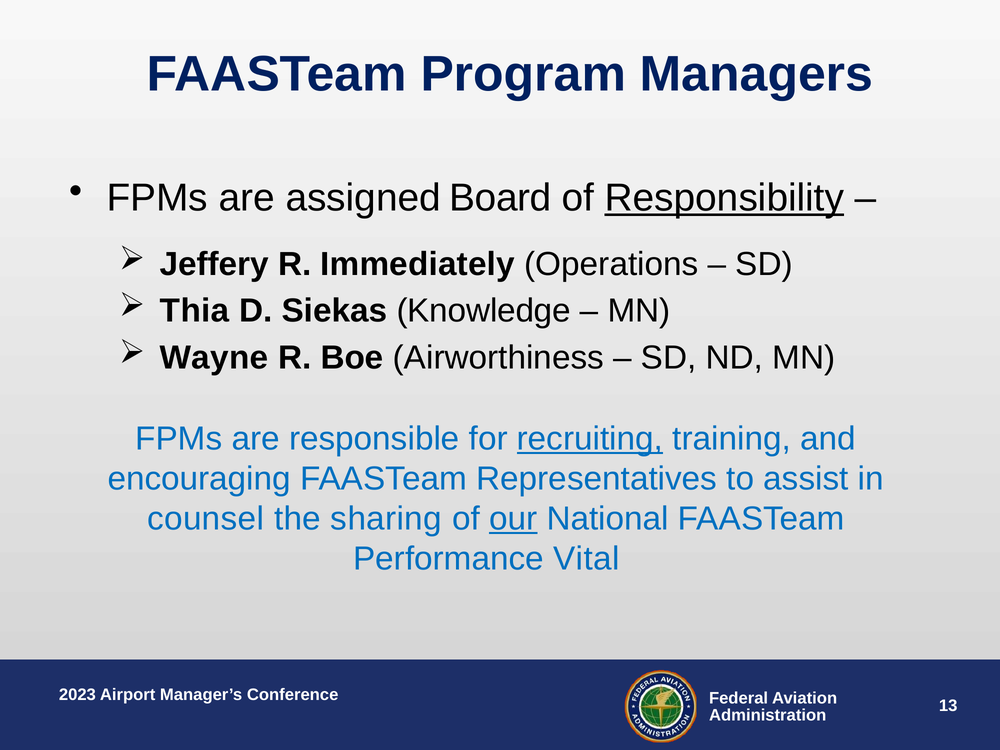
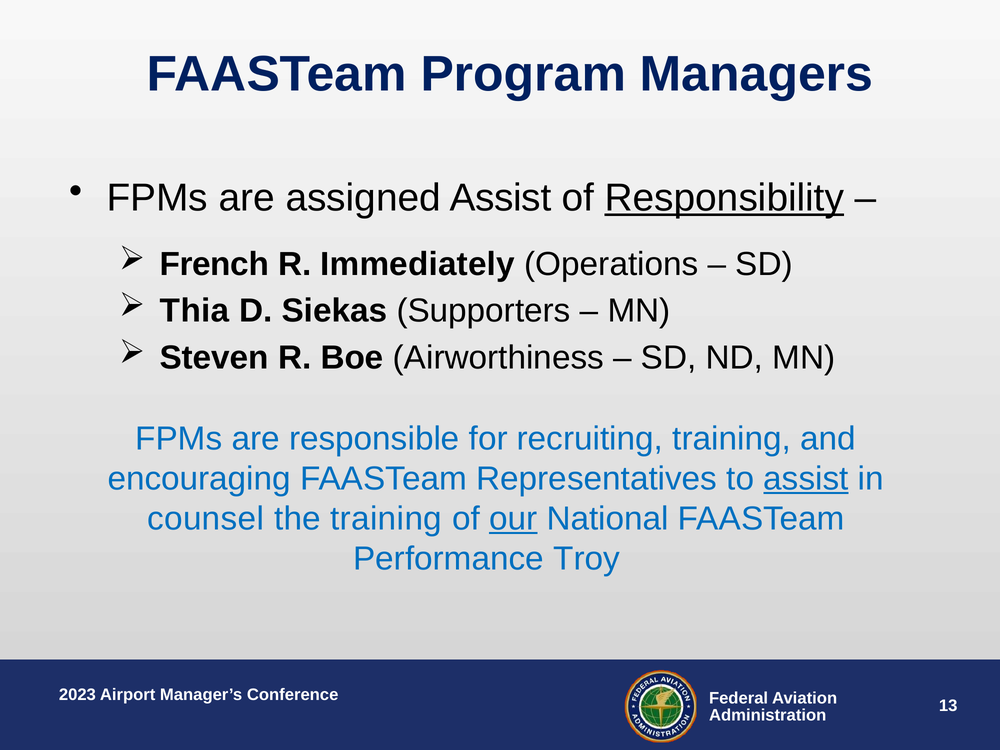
assigned Board: Board -> Assist
Jeffery: Jeffery -> French
Knowledge: Knowledge -> Supporters
Wayne: Wayne -> Steven
recruiting underline: present -> none
assist at (806, 479) underline: none -> present
the sharing: sharing -> training
Vital: Vital -> Troy
